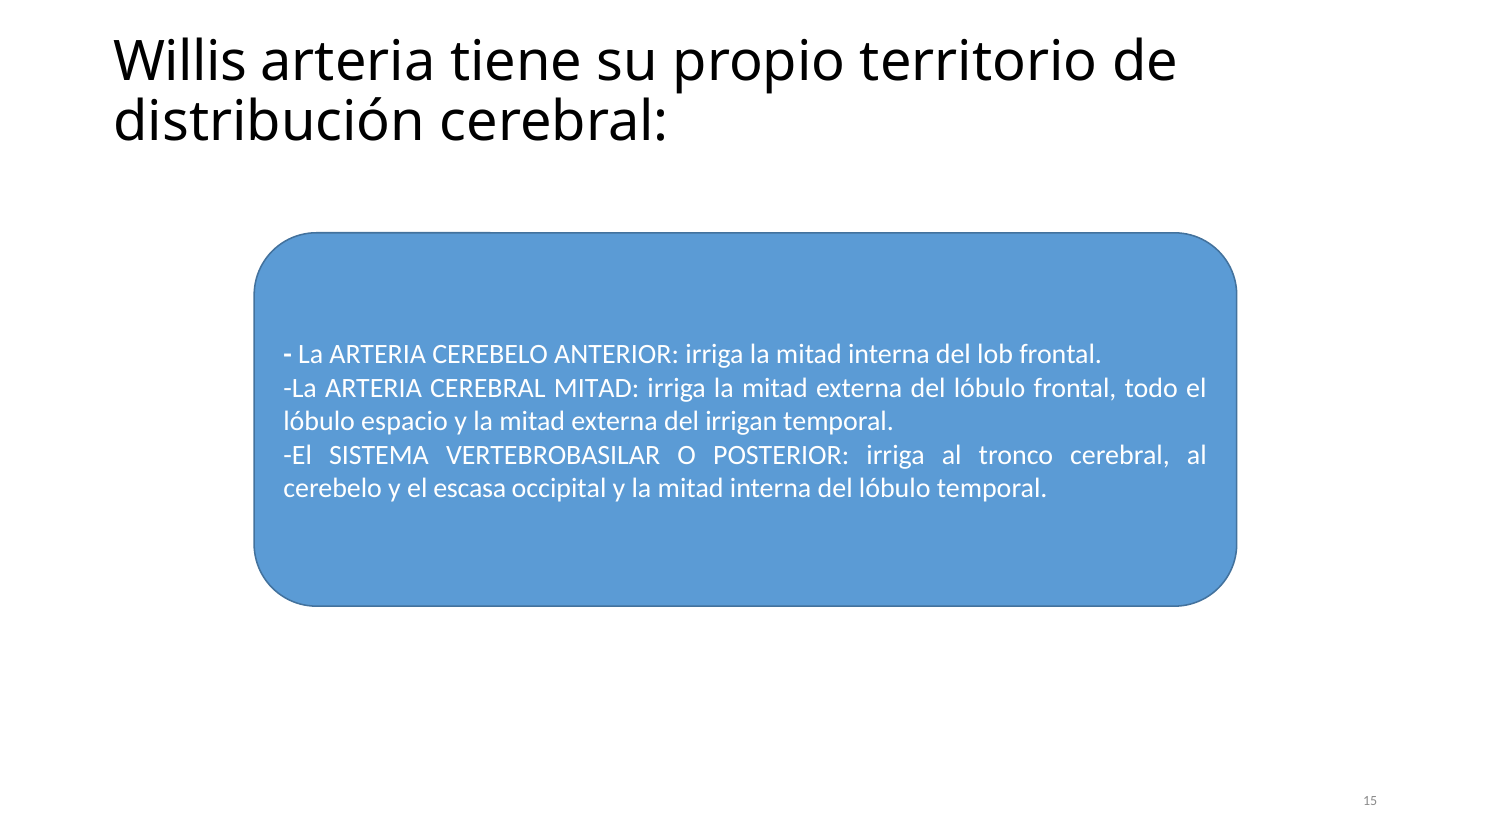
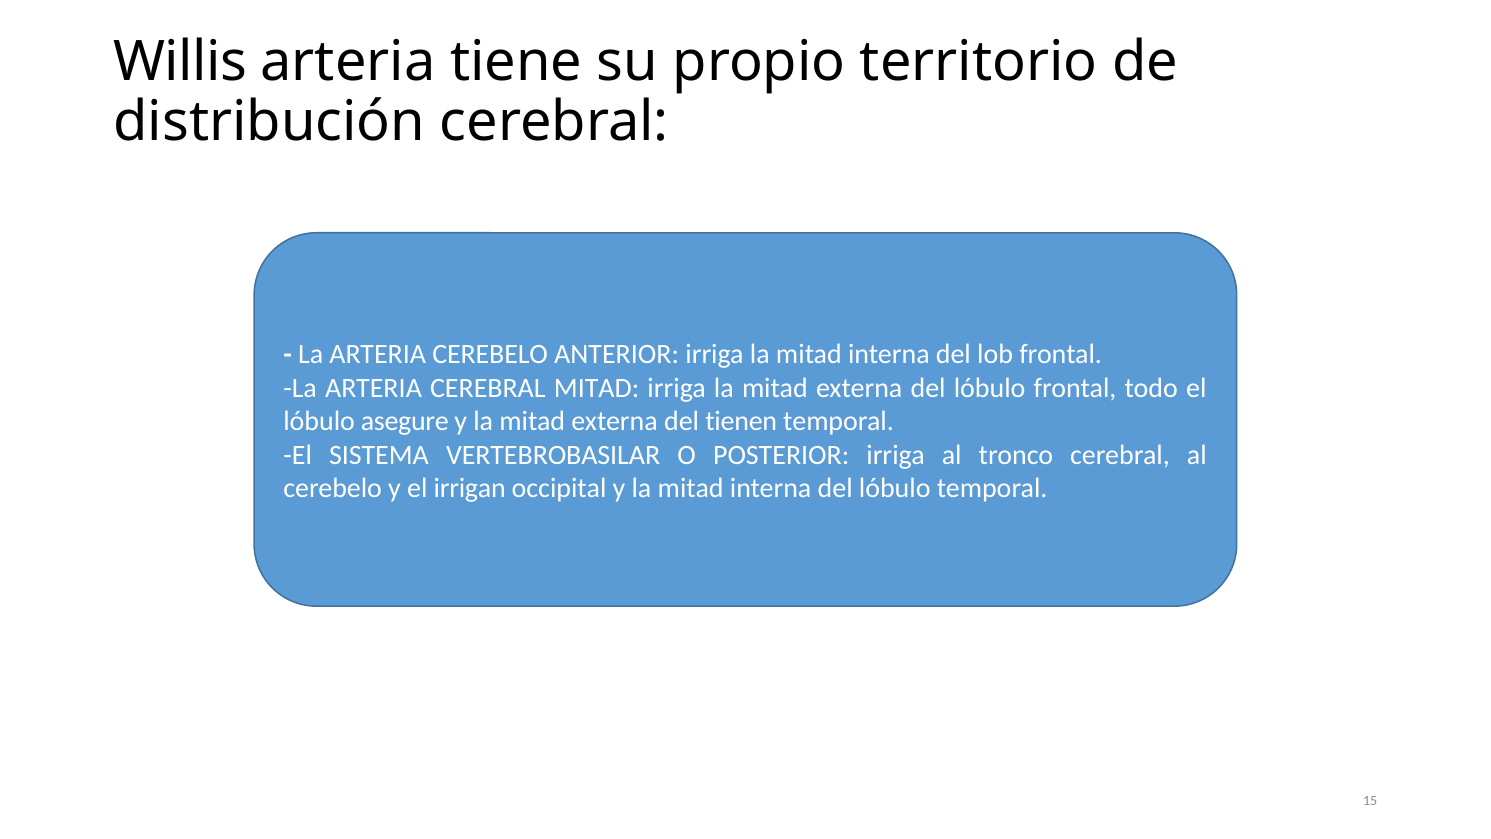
espacio: espacio -> asegure
irrigan: irrigan -> tienen
escasa: escasa -> irrigan
